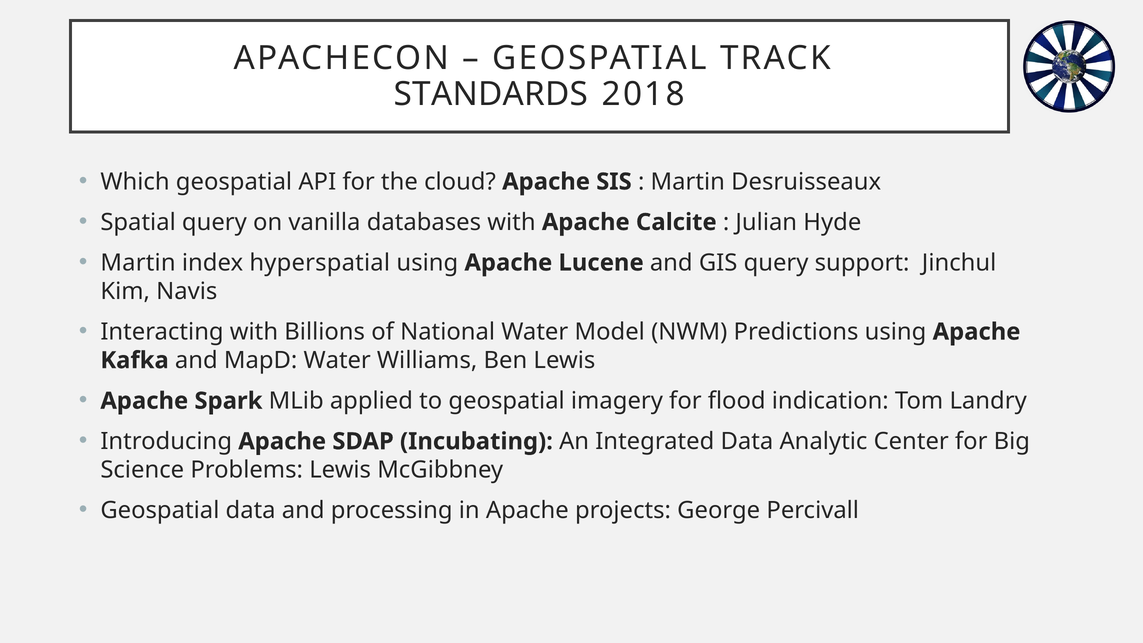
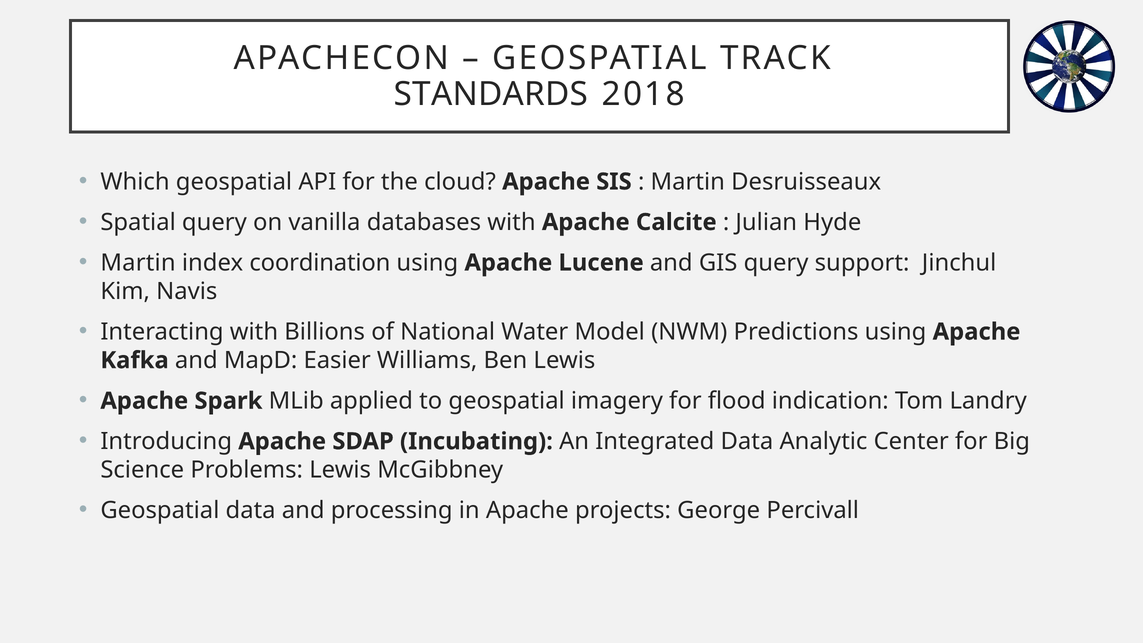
hyperspatial: hyperspatial -> coordination
MapD Water: Water -> Easier
